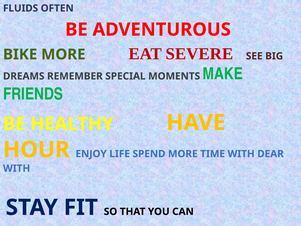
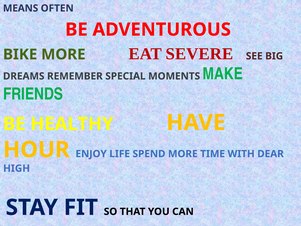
FLUIDS: FLUIDS -> MEANS
WITH at (17, 168): WITH -> HIGH
